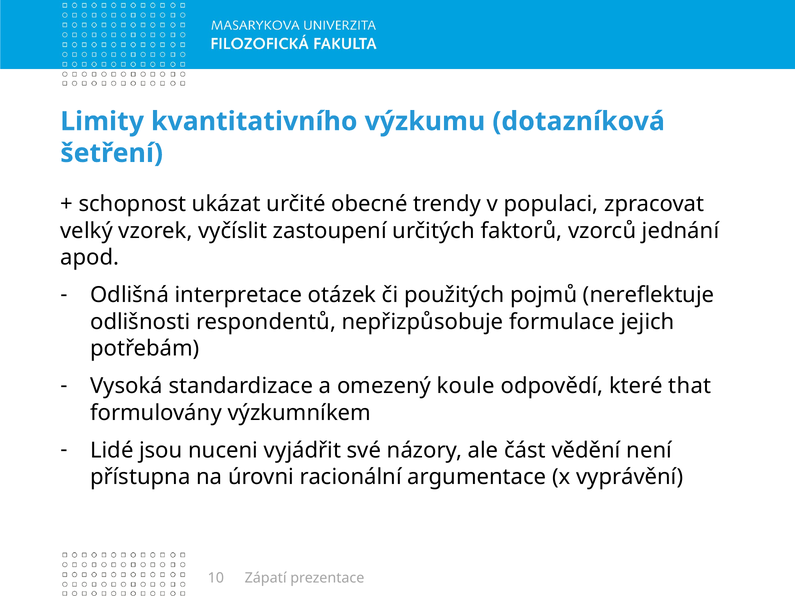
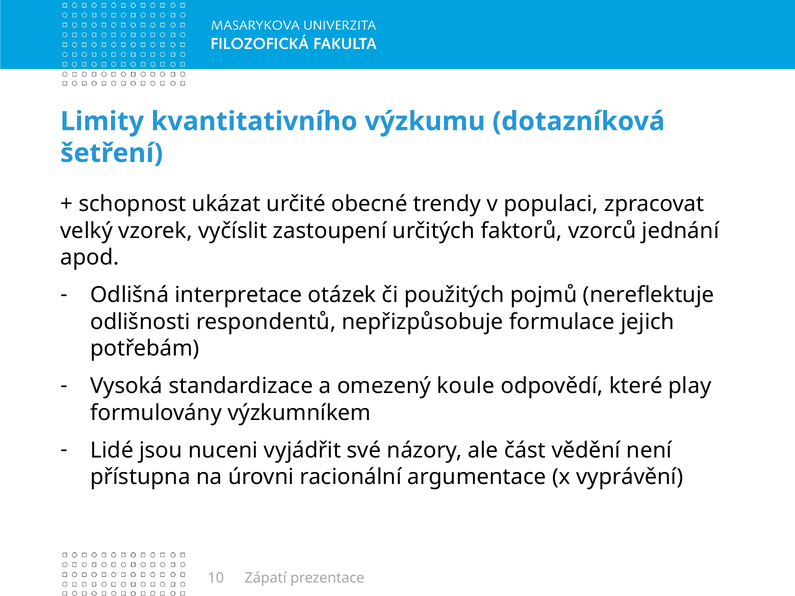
that: that -> play
